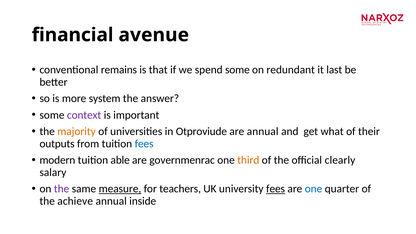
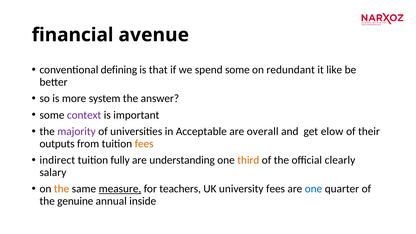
remains: remains -> defining
last: last -> like
majority colour: orange -> purple
Otproviude: Otproviude -> Acceptable
are annual: annual -> overall
what: what -> elow
fees at (144, 144) colour: blue -> orange
modern: modern -> indirect
able: able -> fully
governmenrac: governmenrac -> understanding
the at (62, 189) colour: purple -> orange
fees at (276, 189) underline: present -> none
achieve: achieve -> genuine
